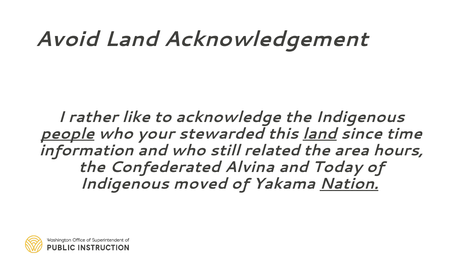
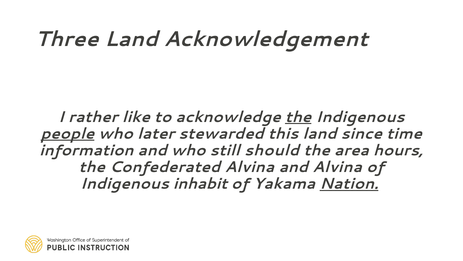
Avoid: Avoid -> Three
the at (298, 117) underline: none -> present
your: your -> later
land at (320, 133) underline: present -> none
related: related -> should
and Today: Today -> Alvina
moved: moved -> inhabit
